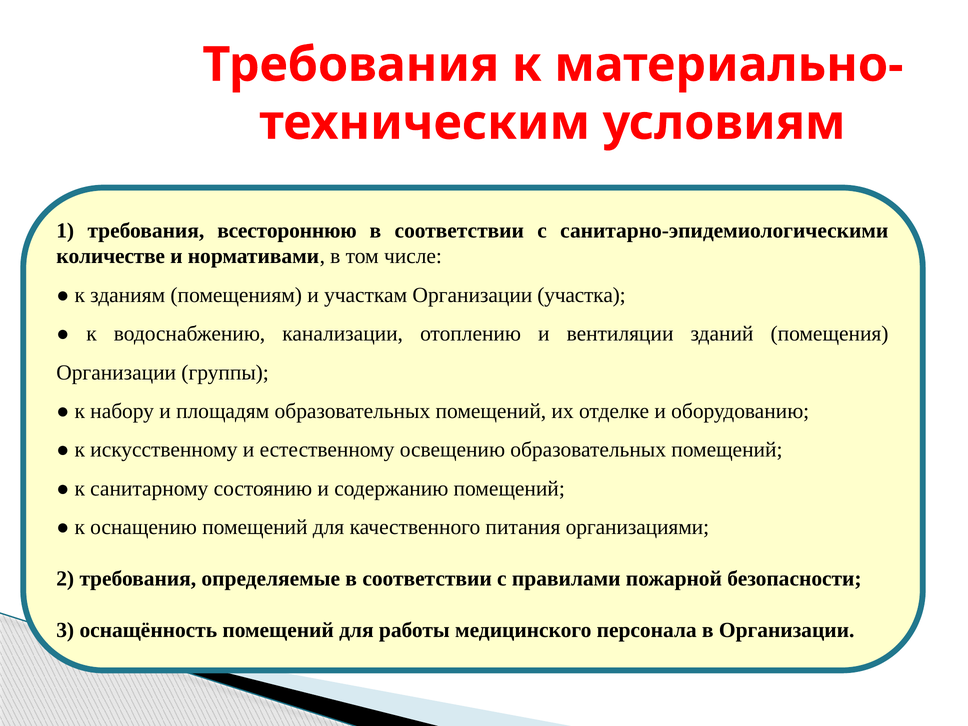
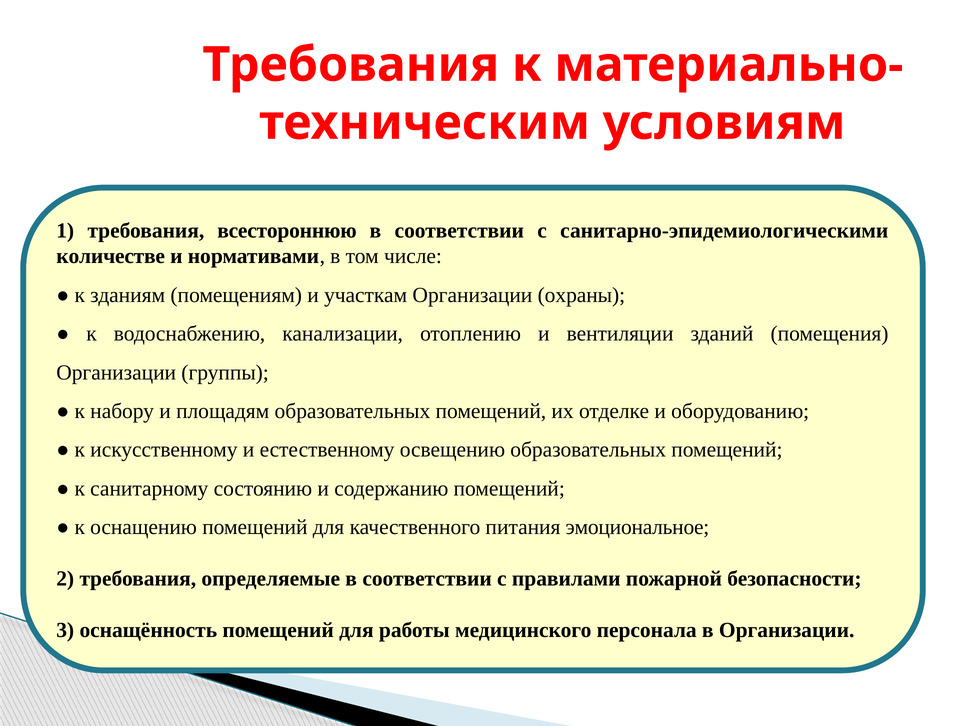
участка: участка -> охраны
организациями: организациями -> эмоциональное
